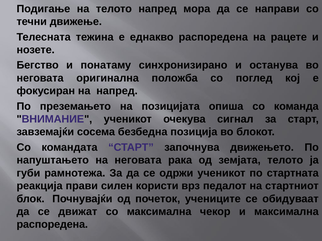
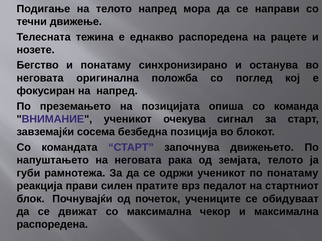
по стартната: стартната -> понатаму
користи: користи -> пратите
